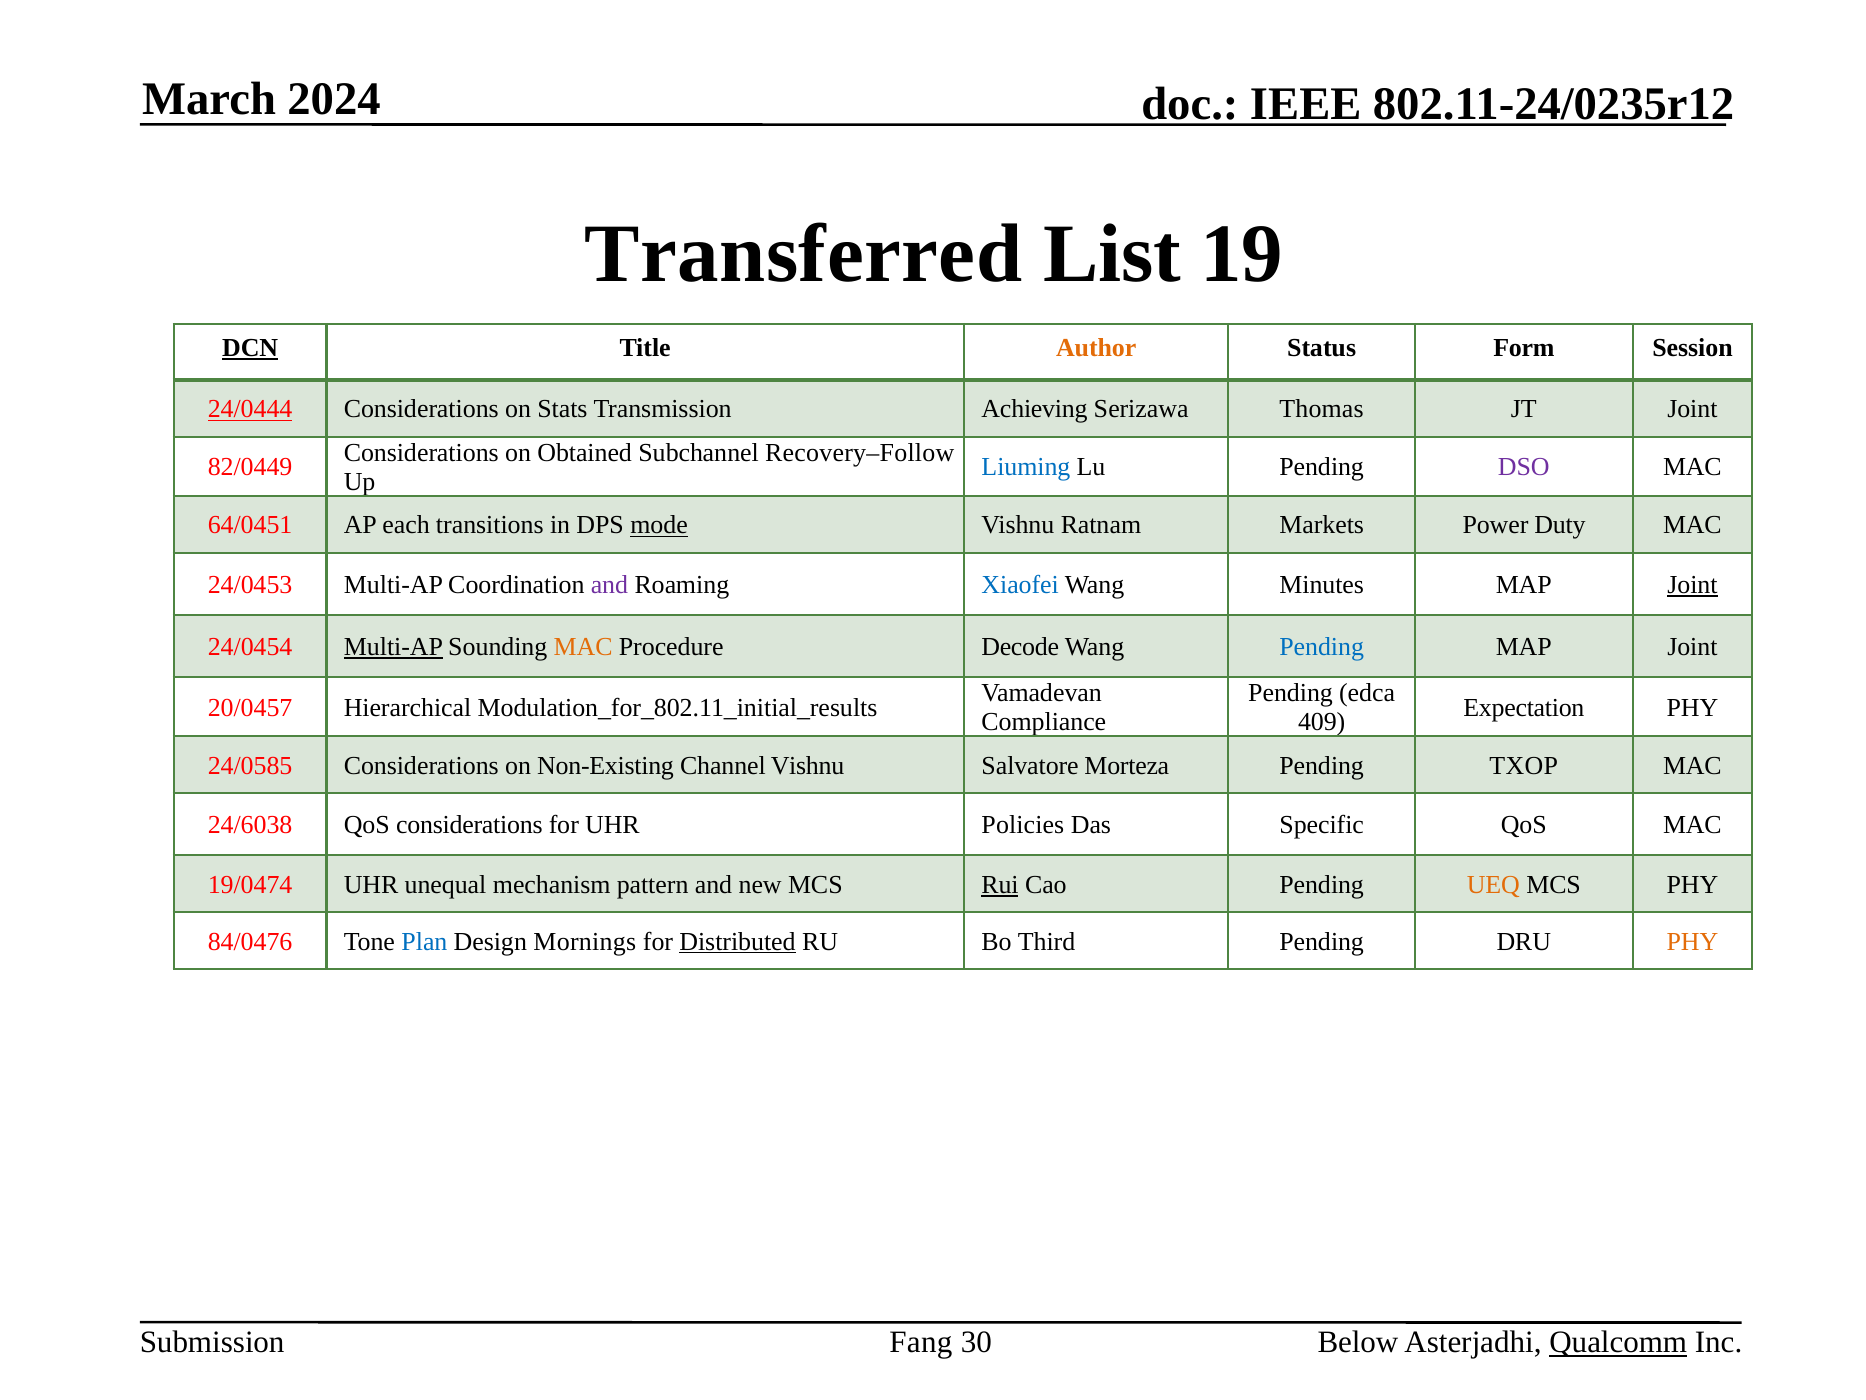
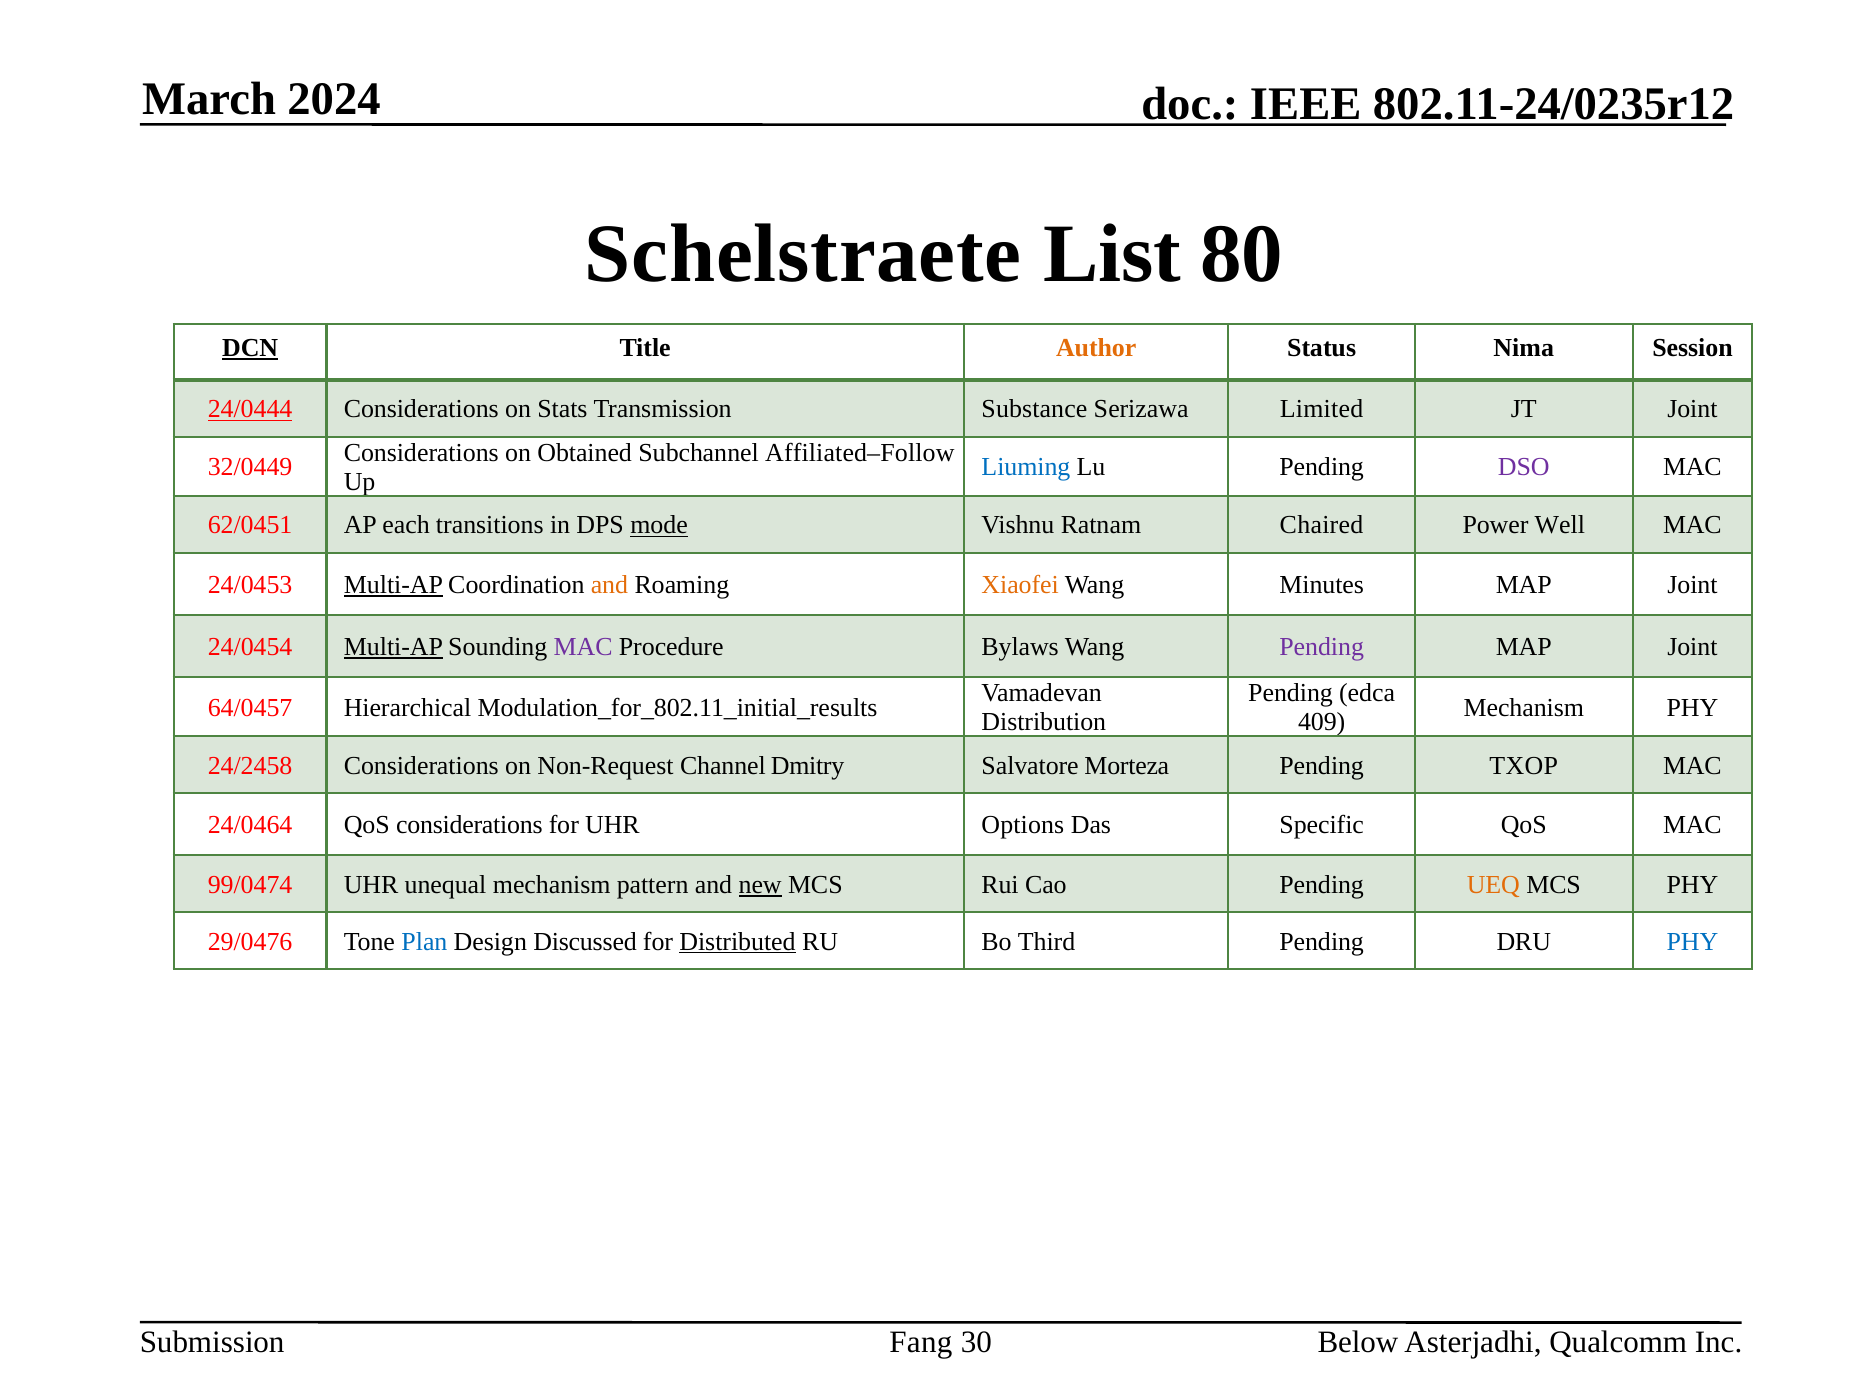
Transferred: Transferred -> Schelstraete
19: 19 -> 80
Form: Form -> Nima
Achieving: Achieving -> Substance
Thomas: Thomas -> Limited
Recovery–Follow: Recovery–Follow -> Affiliated–Follow
82/0449: 82/0449 -> 32/0449
64/0451: 64/0451 -> 62/0451
Markets: Markets -> Chaired
Duty: Duty -> Well
Multi-AP at (393, 585) underline: none -> present
and at (609, 585) colour: purple -> orange
Xiaofei colour: blue -> orange
Joint at (1693, 585) underline: present -> none
MAC at (583, 647) colour: orange -> purple
Decode: Decode -> Bylaws
Pending at (1322, 647) colour: blue -> purple
20/0457: 20/0457 -> 64/0457
Expectation at (1524, 707): Expectation -> Mechanism
Compliance: Compliance -> Distribution
24/0585: 24/0585 -> 24/2458
Non-Existing: Non-Existing -> Non-Request
Channel Vishnu: Vishnu -> Dmitry
24/6038: 24/6038 -> 24/0464
Policies: Policies -> Options
19/0474: 19/0474 -> 99/0474
new underline: none -> present
Rui underline: present -> none
84/0476: 84/0476 -> 29/0476
Mornings: Mornings -> Discussed
PHY at (1693, 941) colour: orange -> blue
Qualcomm underline: present -> none
